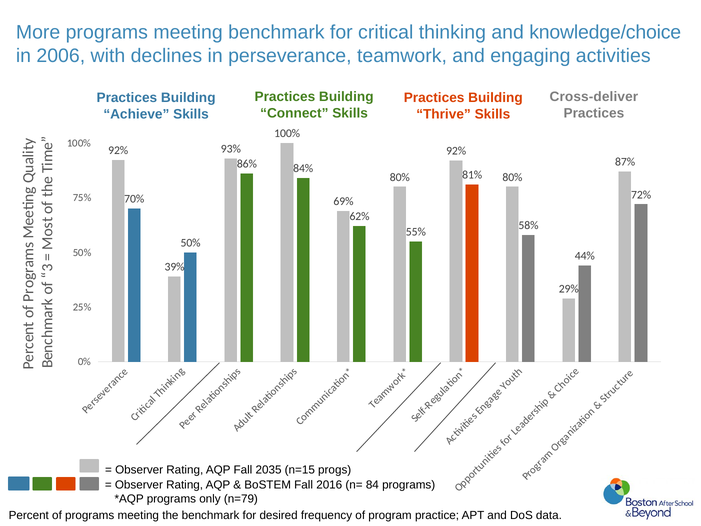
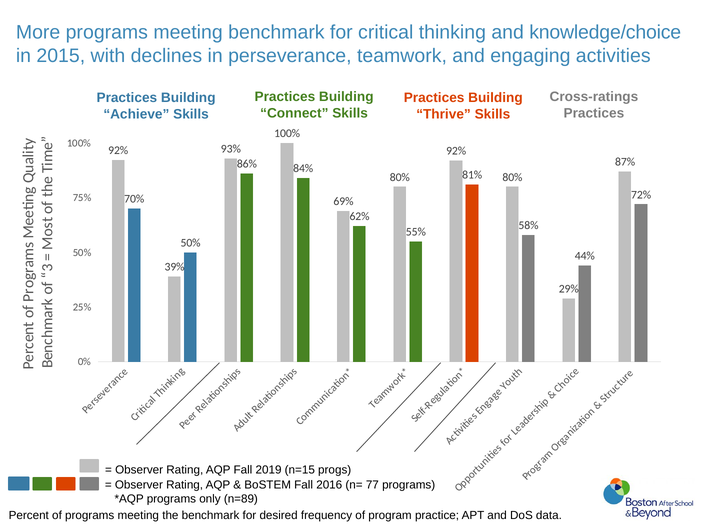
2006: 2006 -> 2015
Cross-deliver: Cross-deliver -> Cross-ratings
2035: 2035 -> 2019
84: 84 -> 77
n=79: n=79 -> n=89
